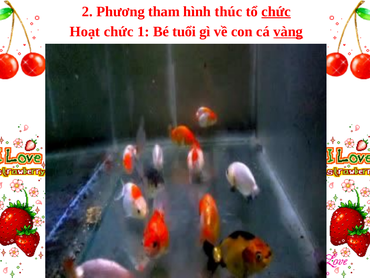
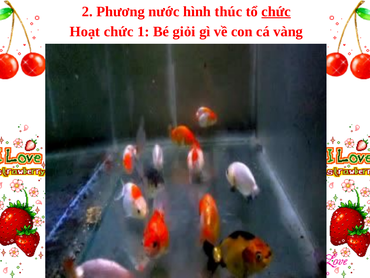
tham: tham -> nước
tuổi: tuổi -> giỏi
vàng underline: present -> none
